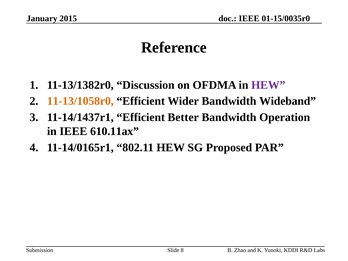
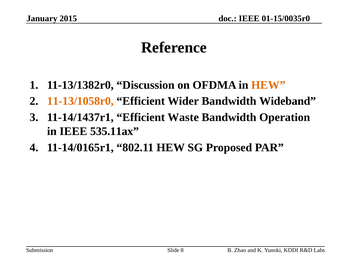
HEW at (268, 85) colour: purple -> orange
Better: Better -> Waste
610.11ax: 610.11ax -> 535.11ax
